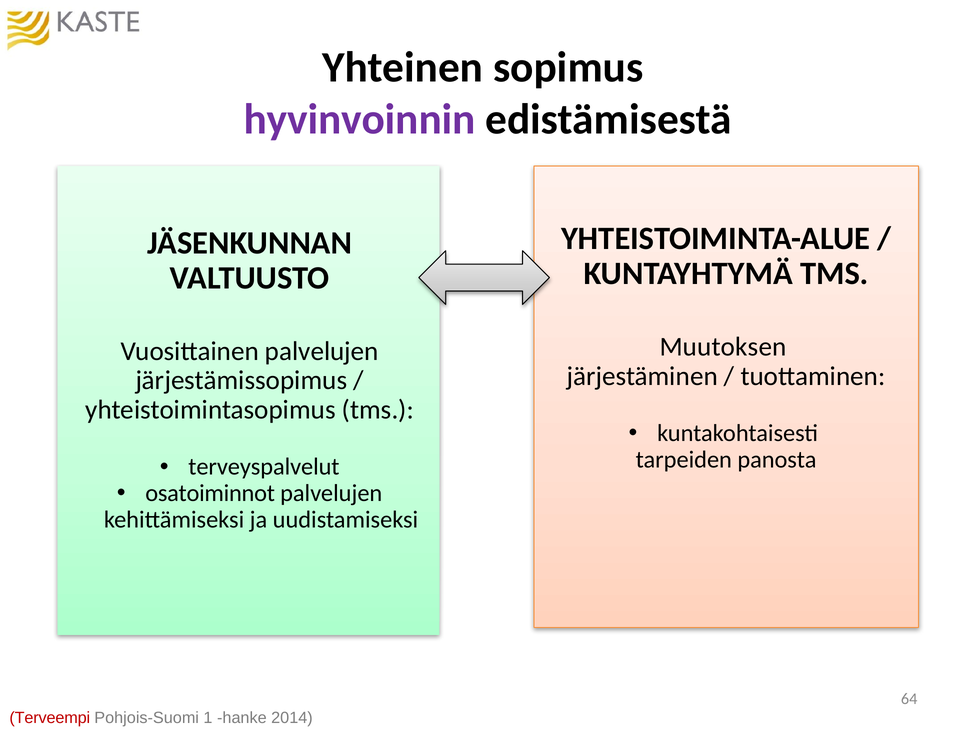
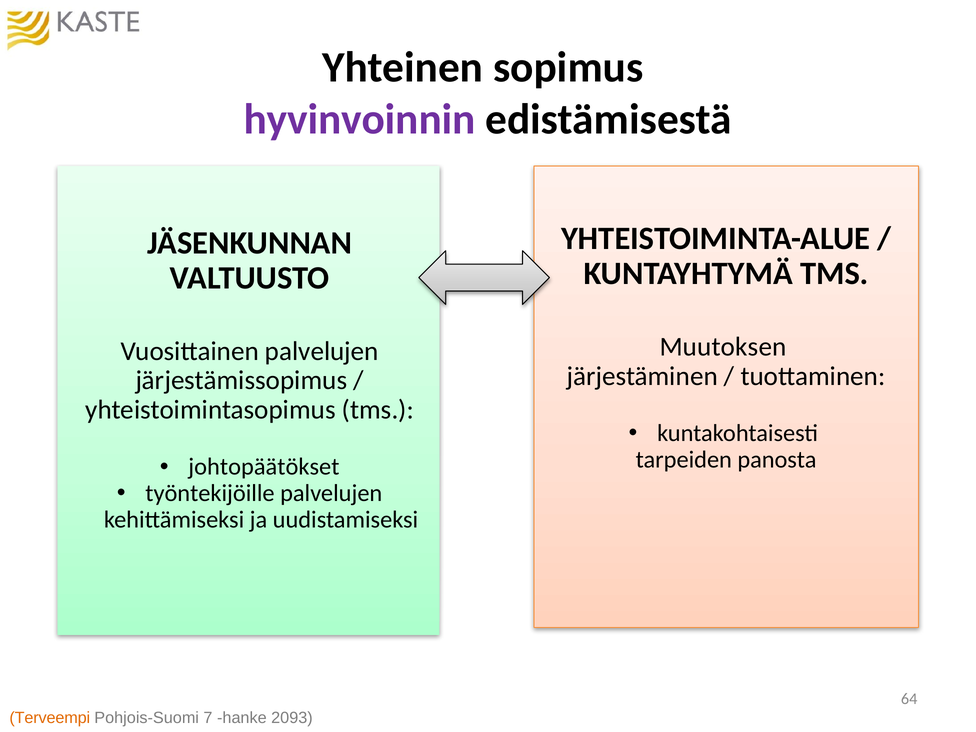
terveyspalvelut: terveyspalvelut -> johtopäätökset
osatoiminnot: osatoiminnot -> työntekijöille
Terveempi colour: red -> orange
1: 1 -> 7
2014: 2014 -> 2093
